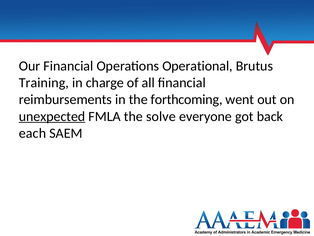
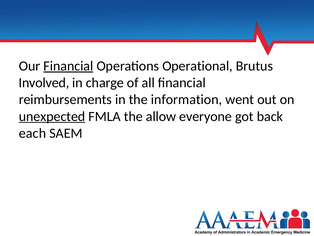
Financial at (68, 66) underline: none -> present
Training: Training -> Involved
forthcoming: forthcoming -> information
solve: solve -> allow
